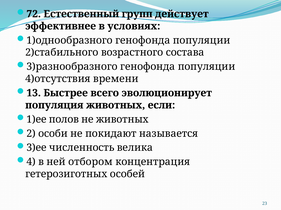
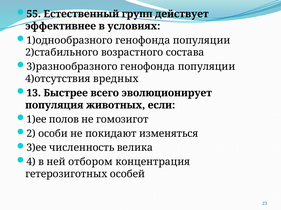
72: 72 -> 55
времени: времени -> вредных
не животных: животных -> гомозигот
называется: называется -> изменяться
